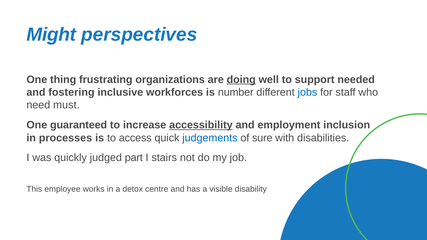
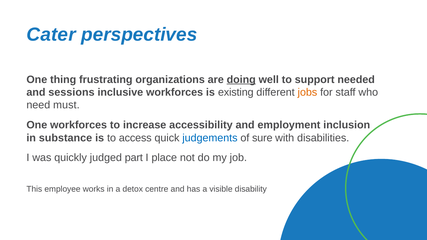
Might: Might -> Cater
fostering: fostering -> sessions
number: number -> existing
jobs colour: blue -> orange
One guaranteed: guaranteed -> workforces
accessibility underline: present -> none
processes: processes -> substance
stairs: stairs -> place
